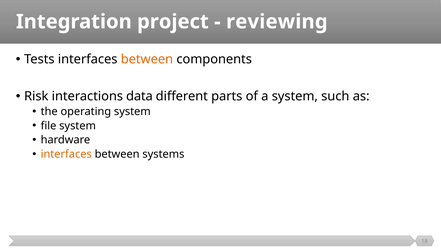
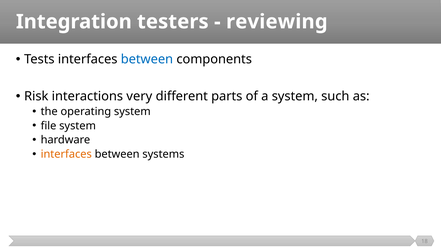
project: project -> testers
between at (147, 59) colour: orange -> blue
data: data -> very
